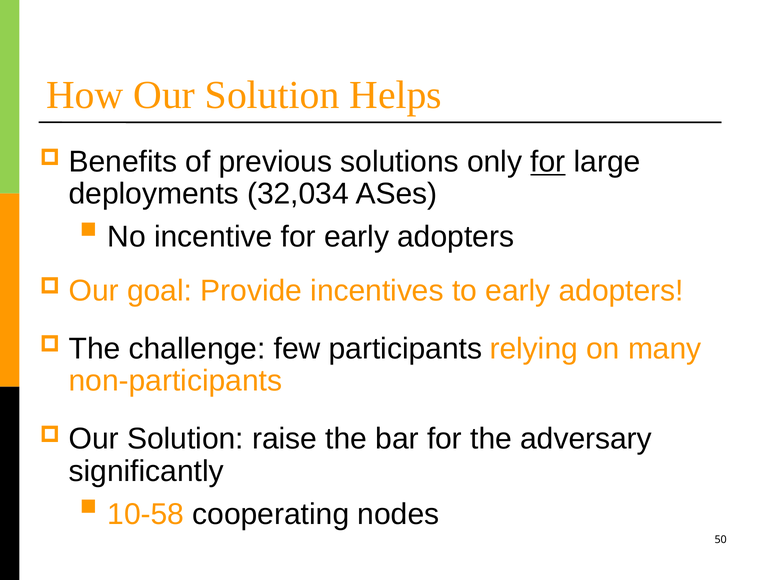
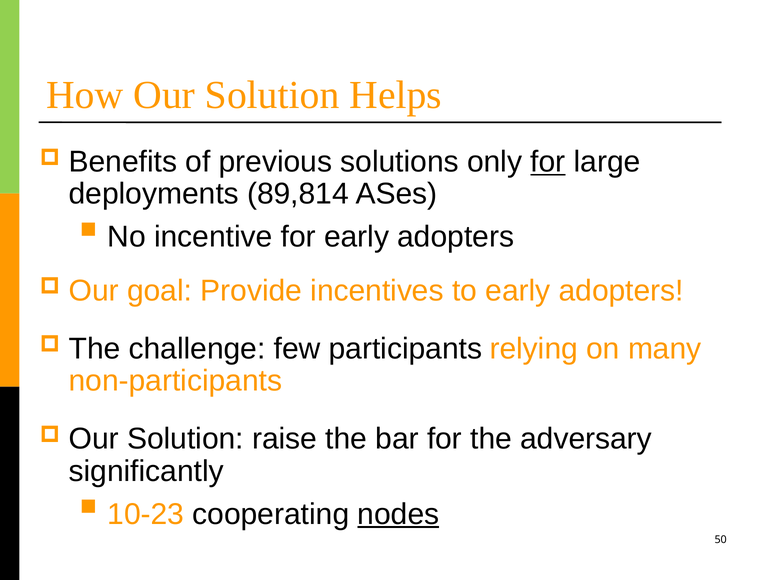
32,034: 32,034 -> 89,814
10-58: 10-58 -> 10-23
nodes underline: none -> present
